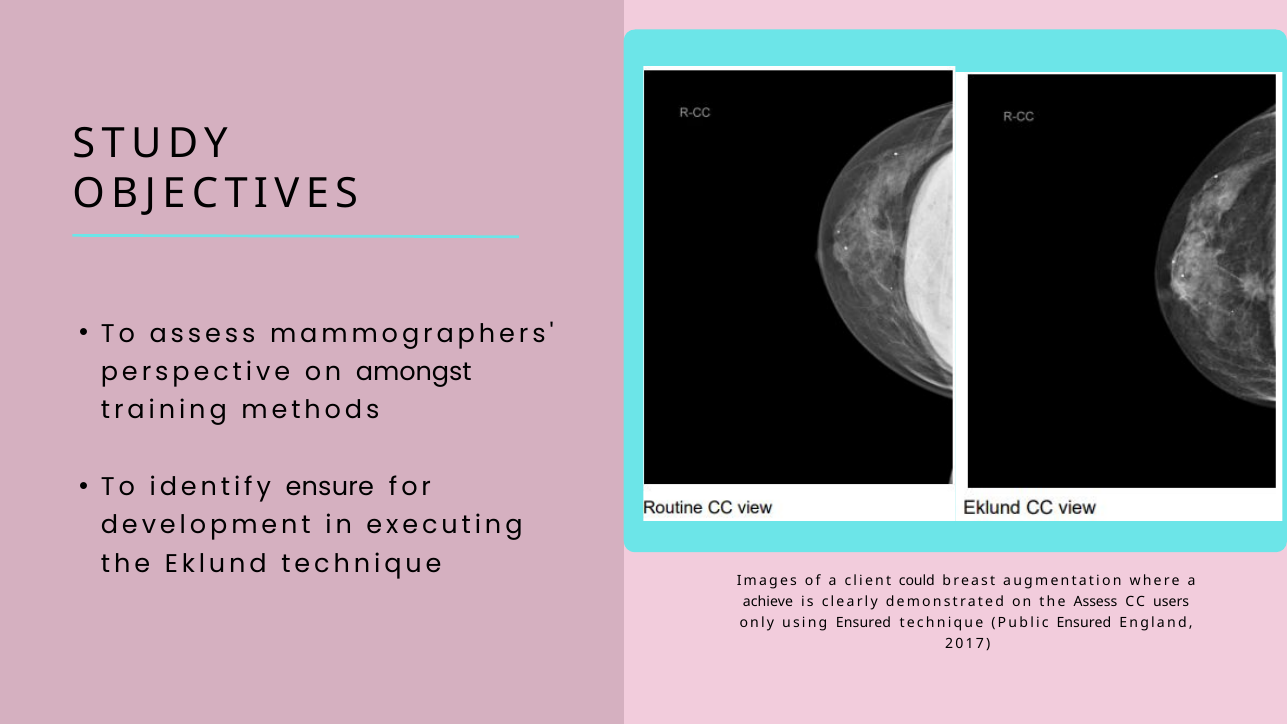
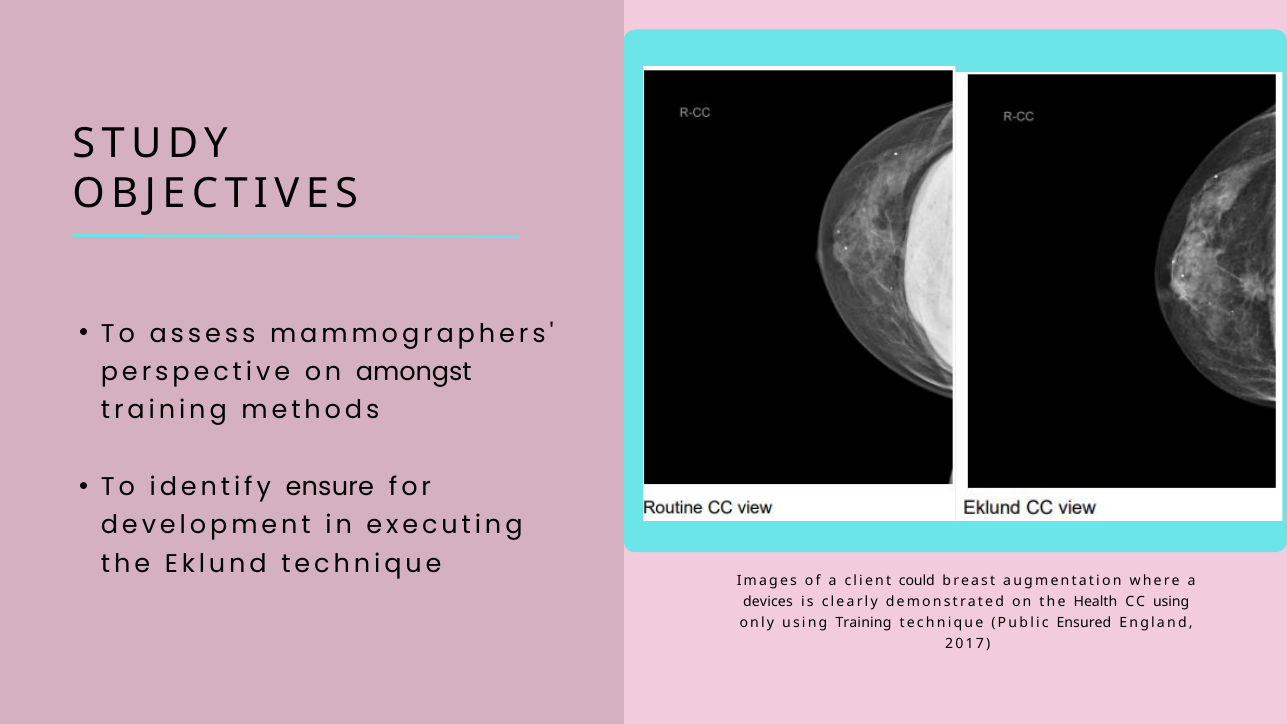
achieve: achieve -> devices
the Assess: Assess -> Health
CC users: users -> using
using Ensured: Ensured -> Training
